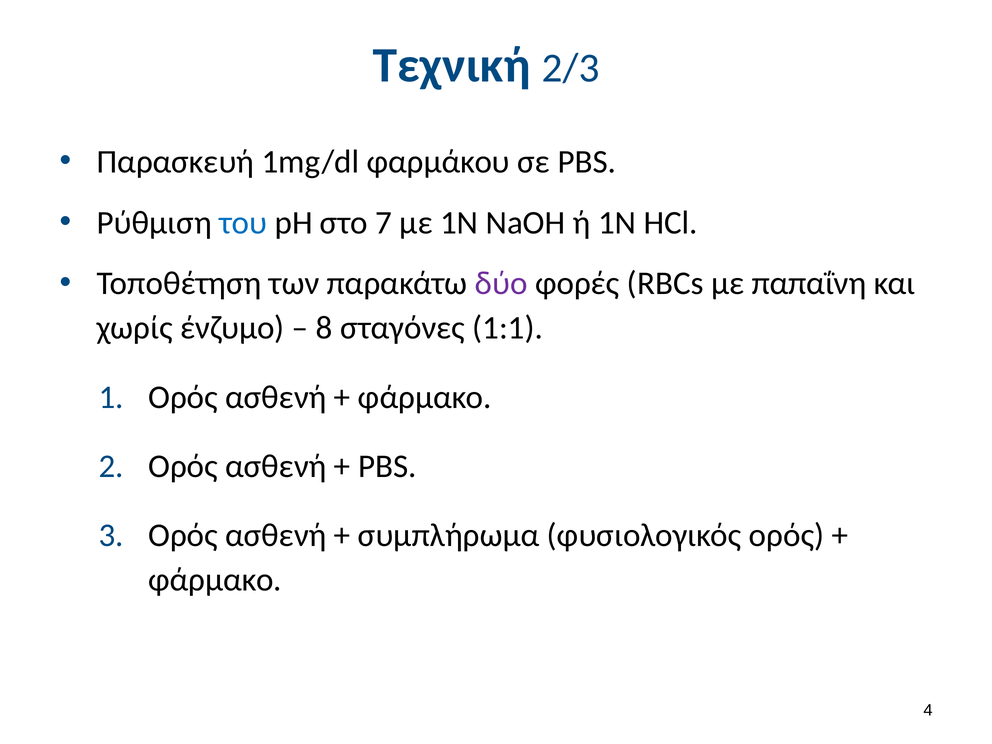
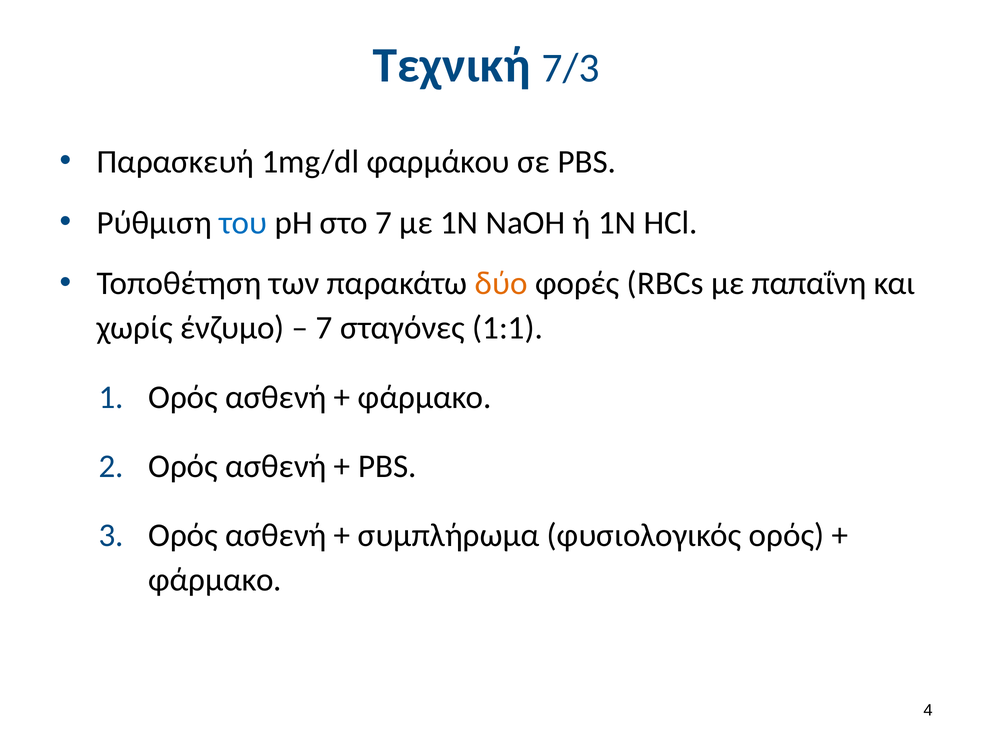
2/3: 2/3 -> 7/3
δύο colour: purple -> orange
8 at (324, 328): 8 -> 7
